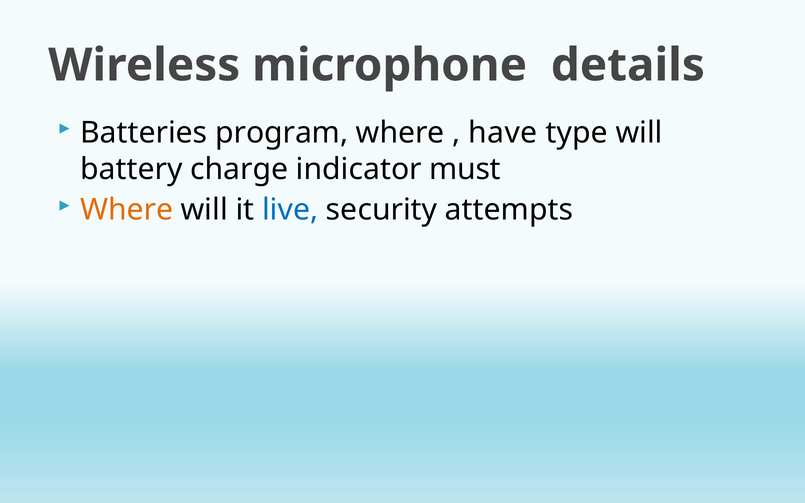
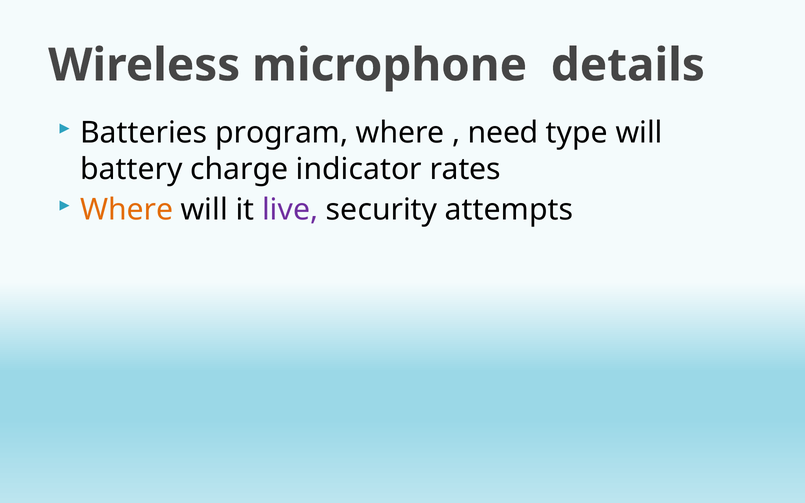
have: have -> need
must: must -> rates
live colour: blue -> purple
